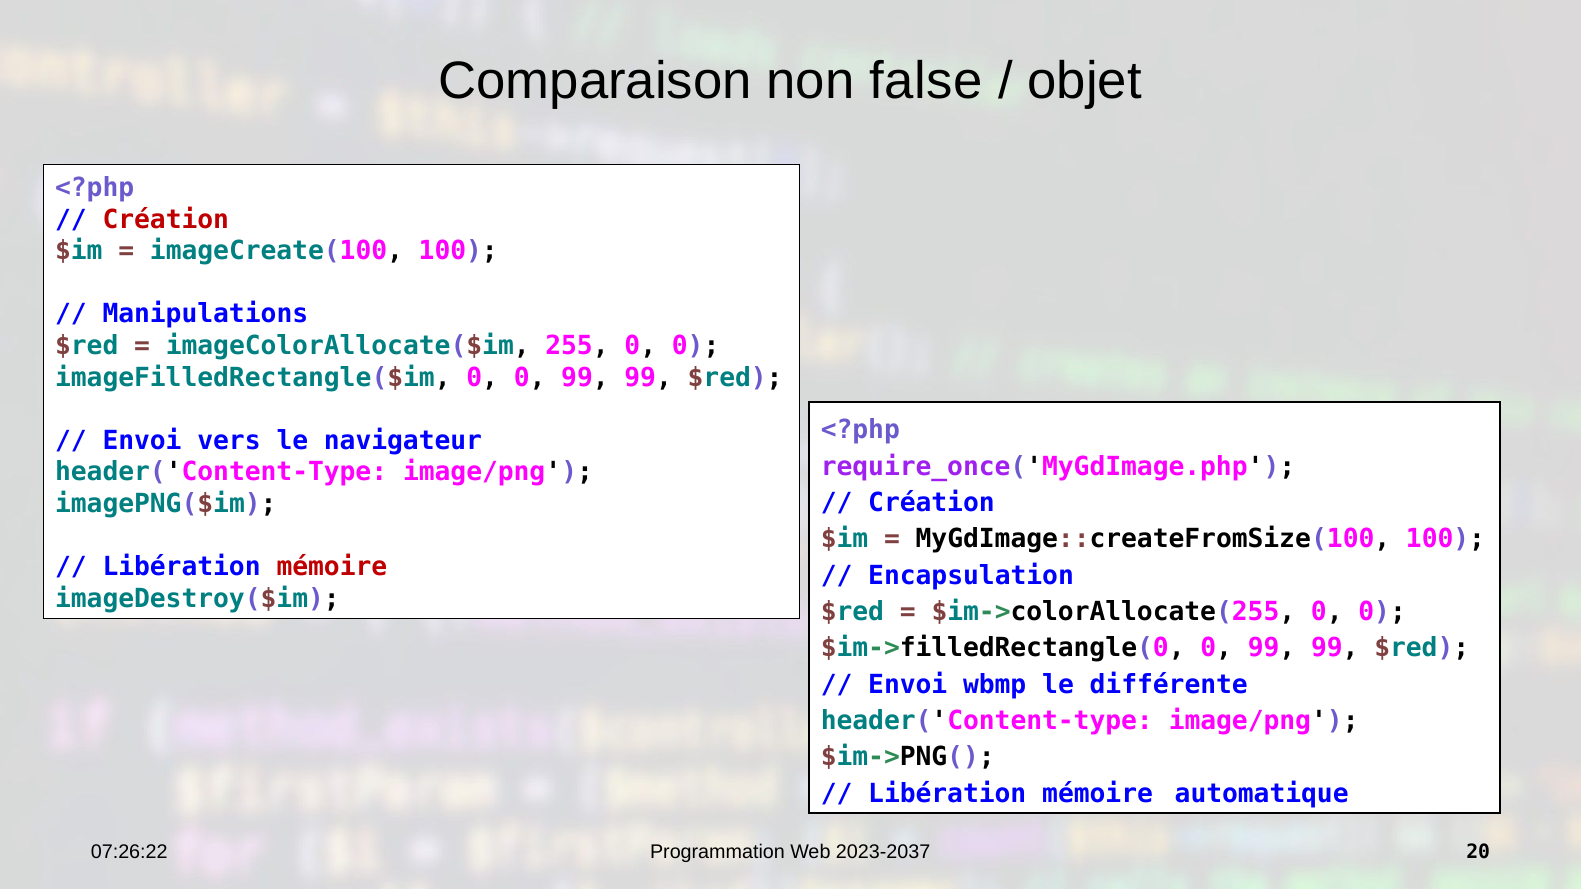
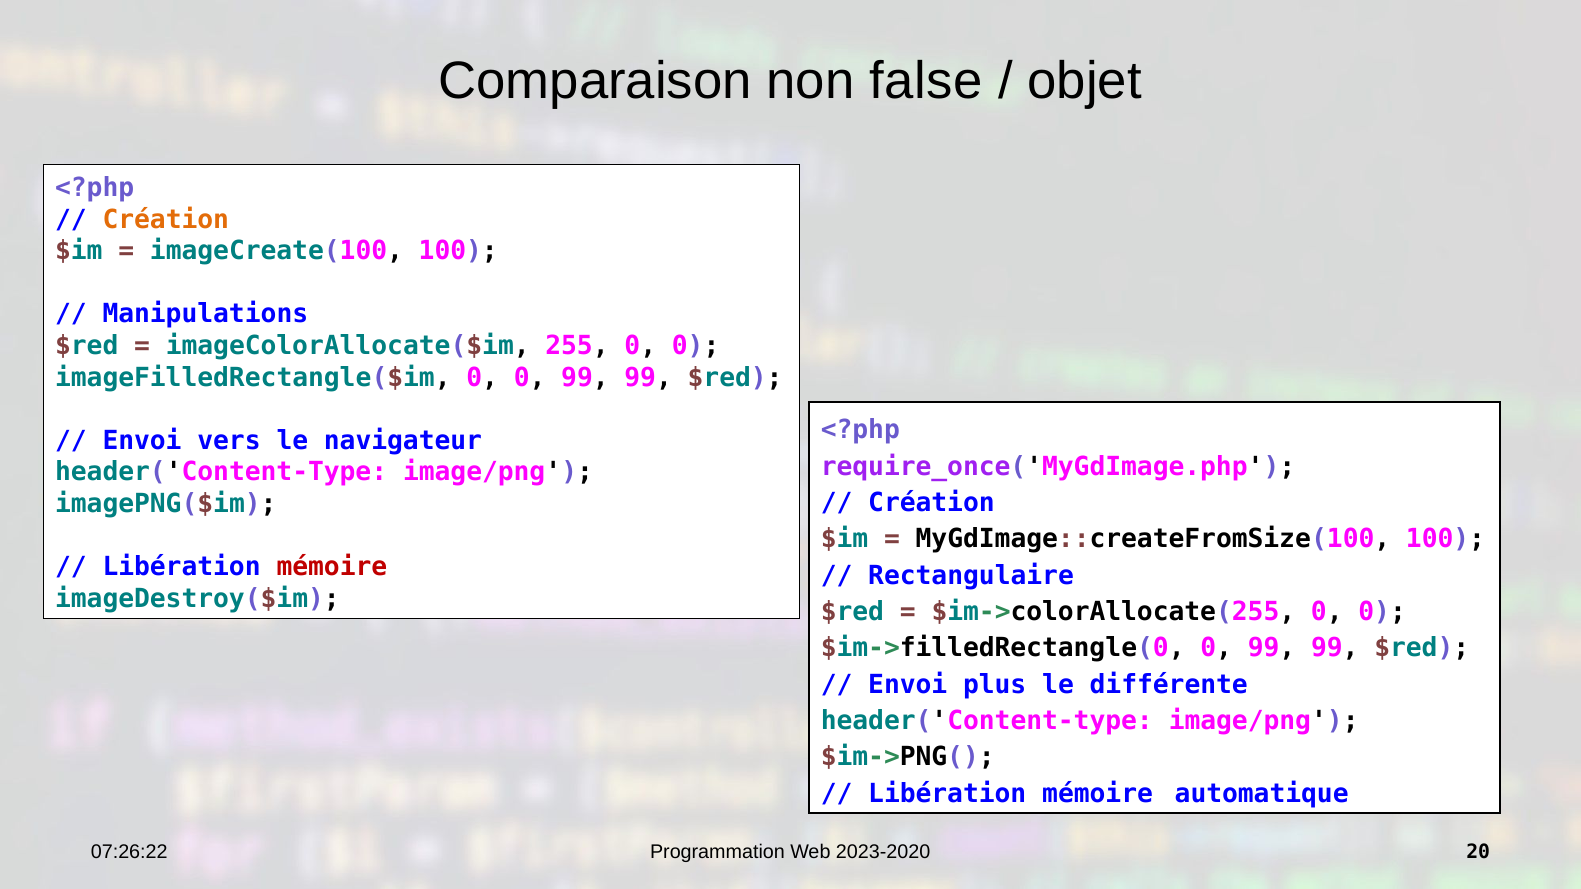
Création at (166, 219) colour: red -> orange
Encapsulation: Encapsulation -> Rectangulaire
wbmp: wbmp -> plus
2023-2037: 2023-2037 -> 2023-2020
